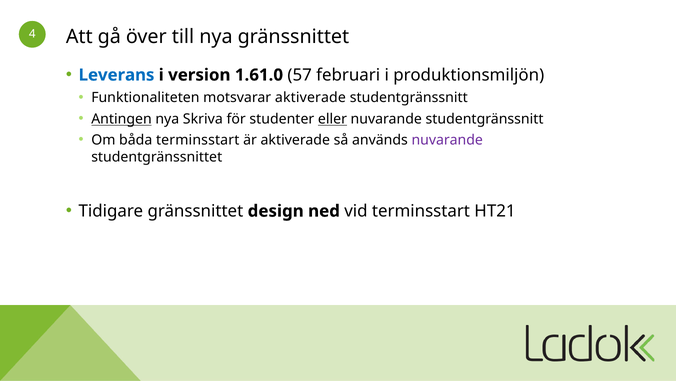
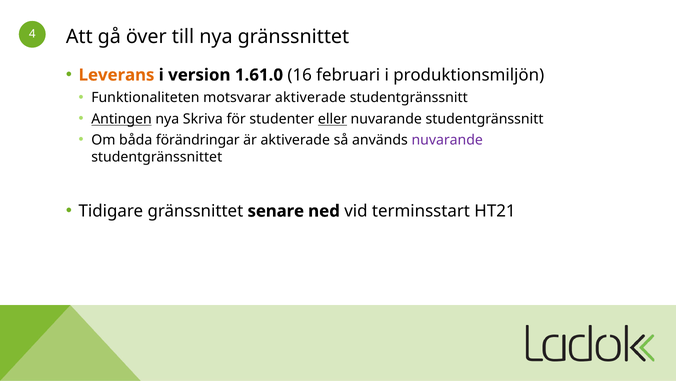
Leverans colour: blue -> orange
57: 57 -> 16
båda terminsstart: terminsstart -> förändringar
design: design -> senare
